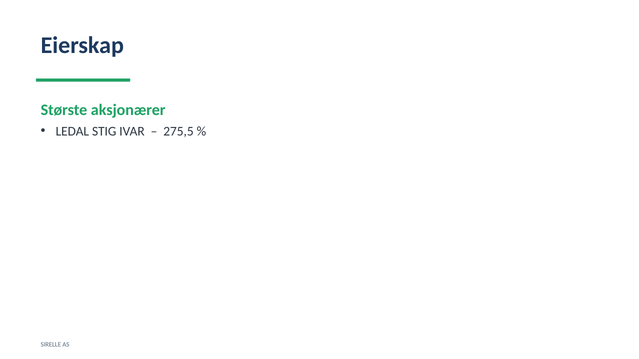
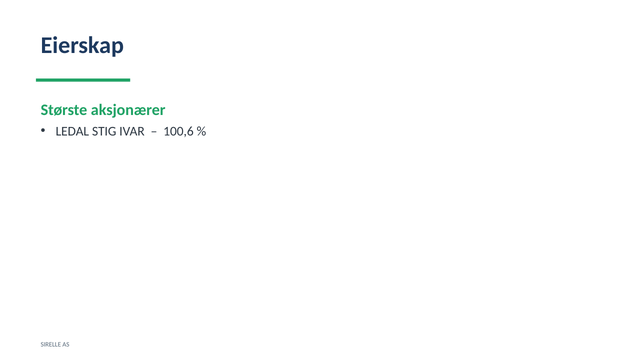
275,5: 275,5 -> 100,6
